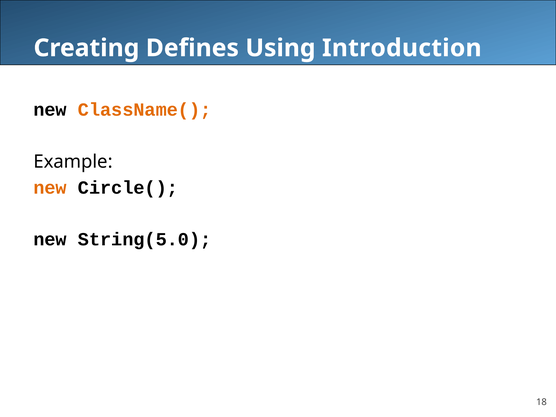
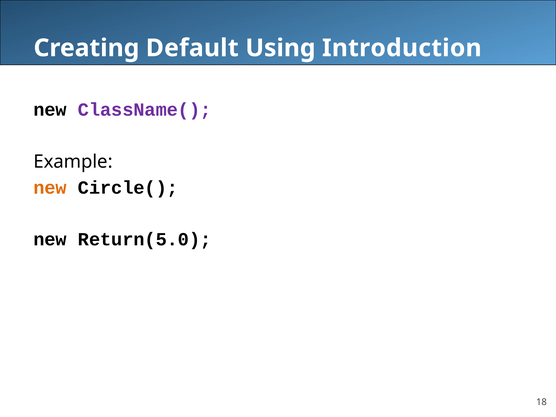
Defines: Defines -> Default
ClassName( colour: orange -> purple
String(5.0: String(5.0 -> Return(5.0
